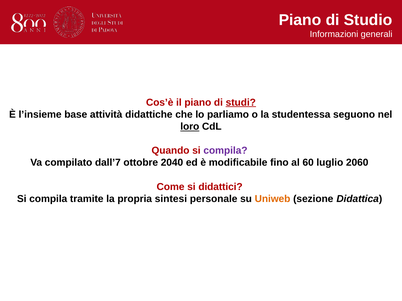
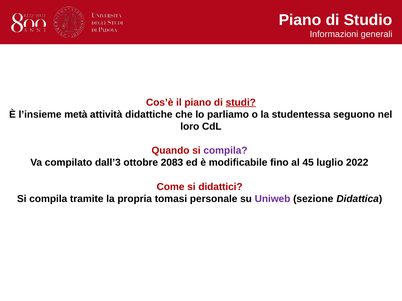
base: base -> metà
loro underline: present -> none
dall’7: dall’7 -> dall’3
2040: 2040 -> 2083
60: 60 -> 45
2060: 2060 -> 2022
sintesi: sintesi -> tomasi
Uniweb colour: orange -> purple
